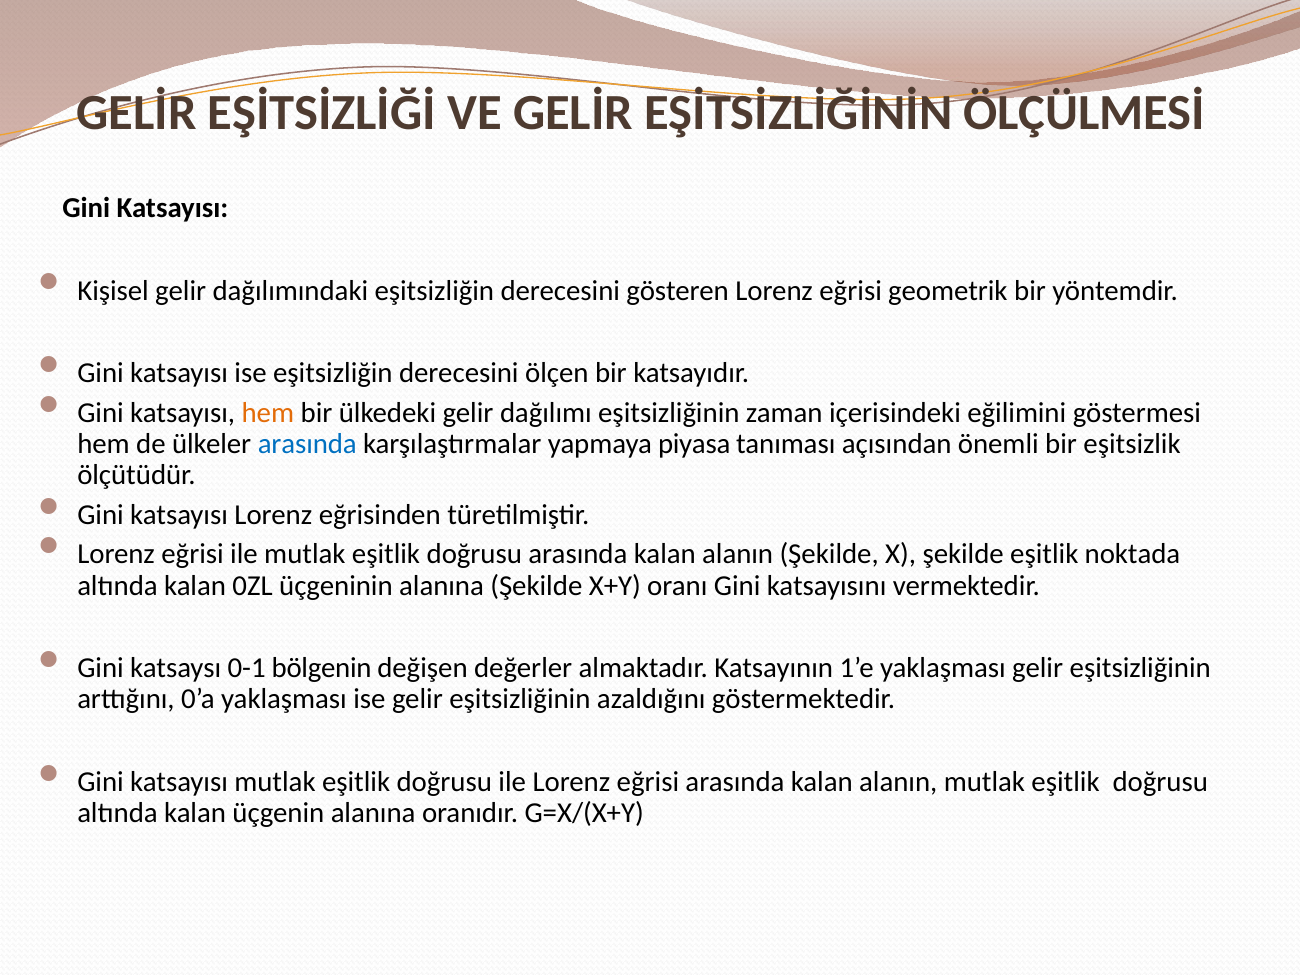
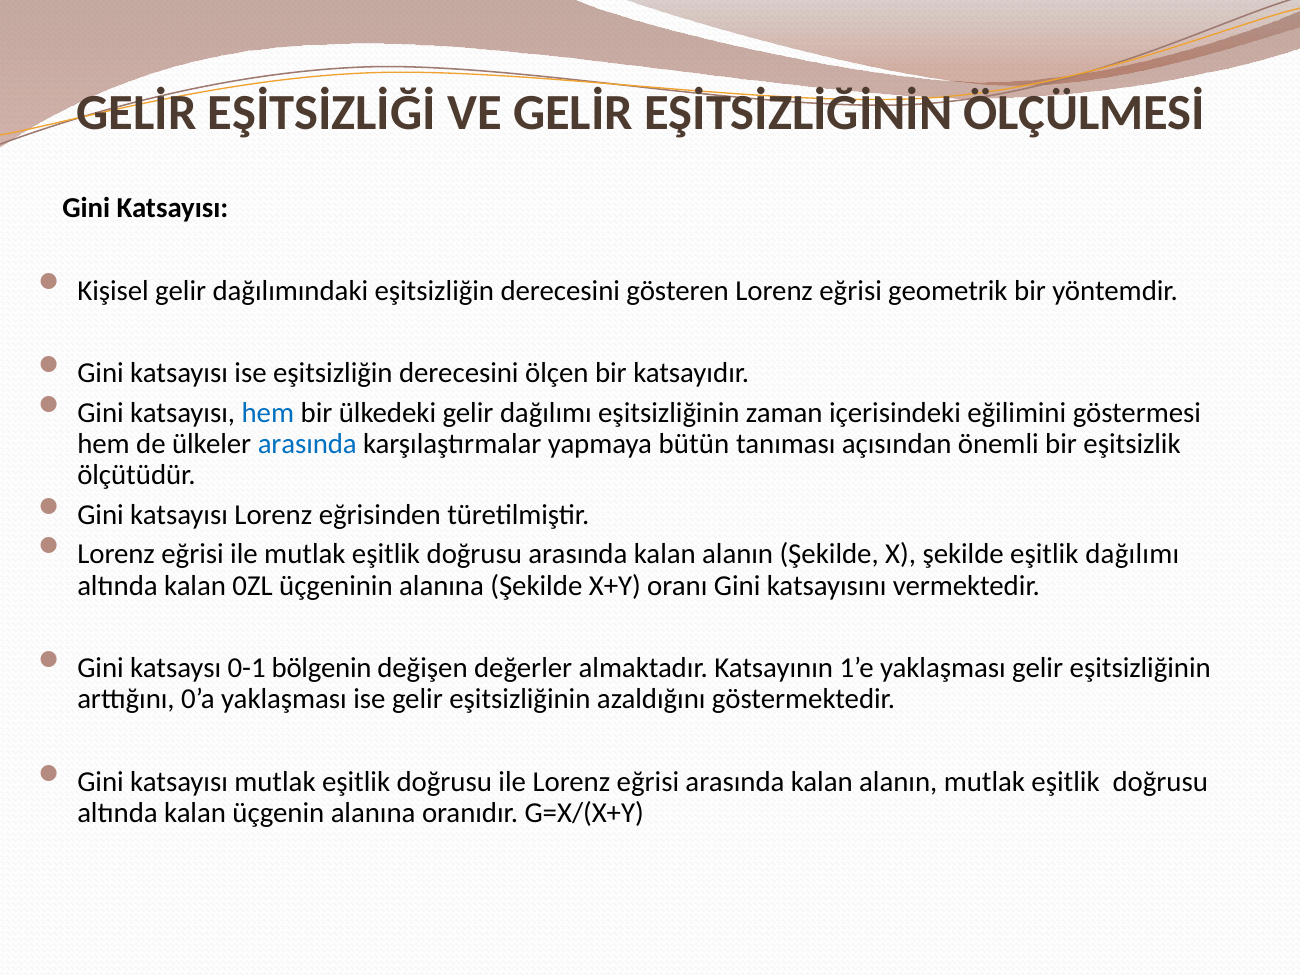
hem at (268, 413) colour: orange -> blue
piyasa: piyasa -> bütün
eşitlik noktada: noktada -> dağılımı
